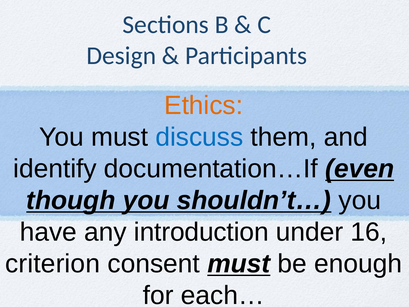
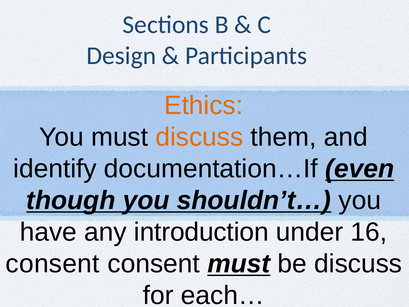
discuss at (199, 137) colour: blue -> orange
criterion at (53, 264): criterion -> consent
be enough: enough -> discuss
